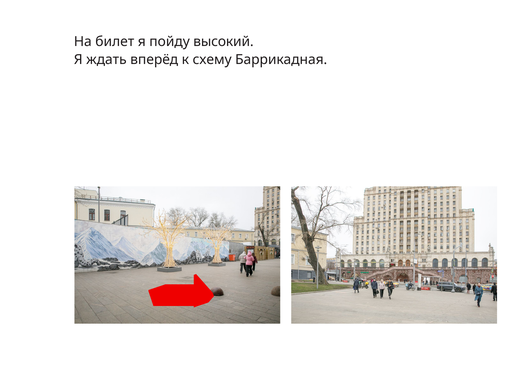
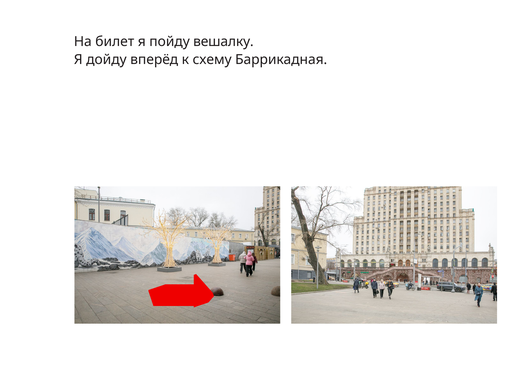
высокий: высокий -> вешалку
ждать: ждать -> дойду
